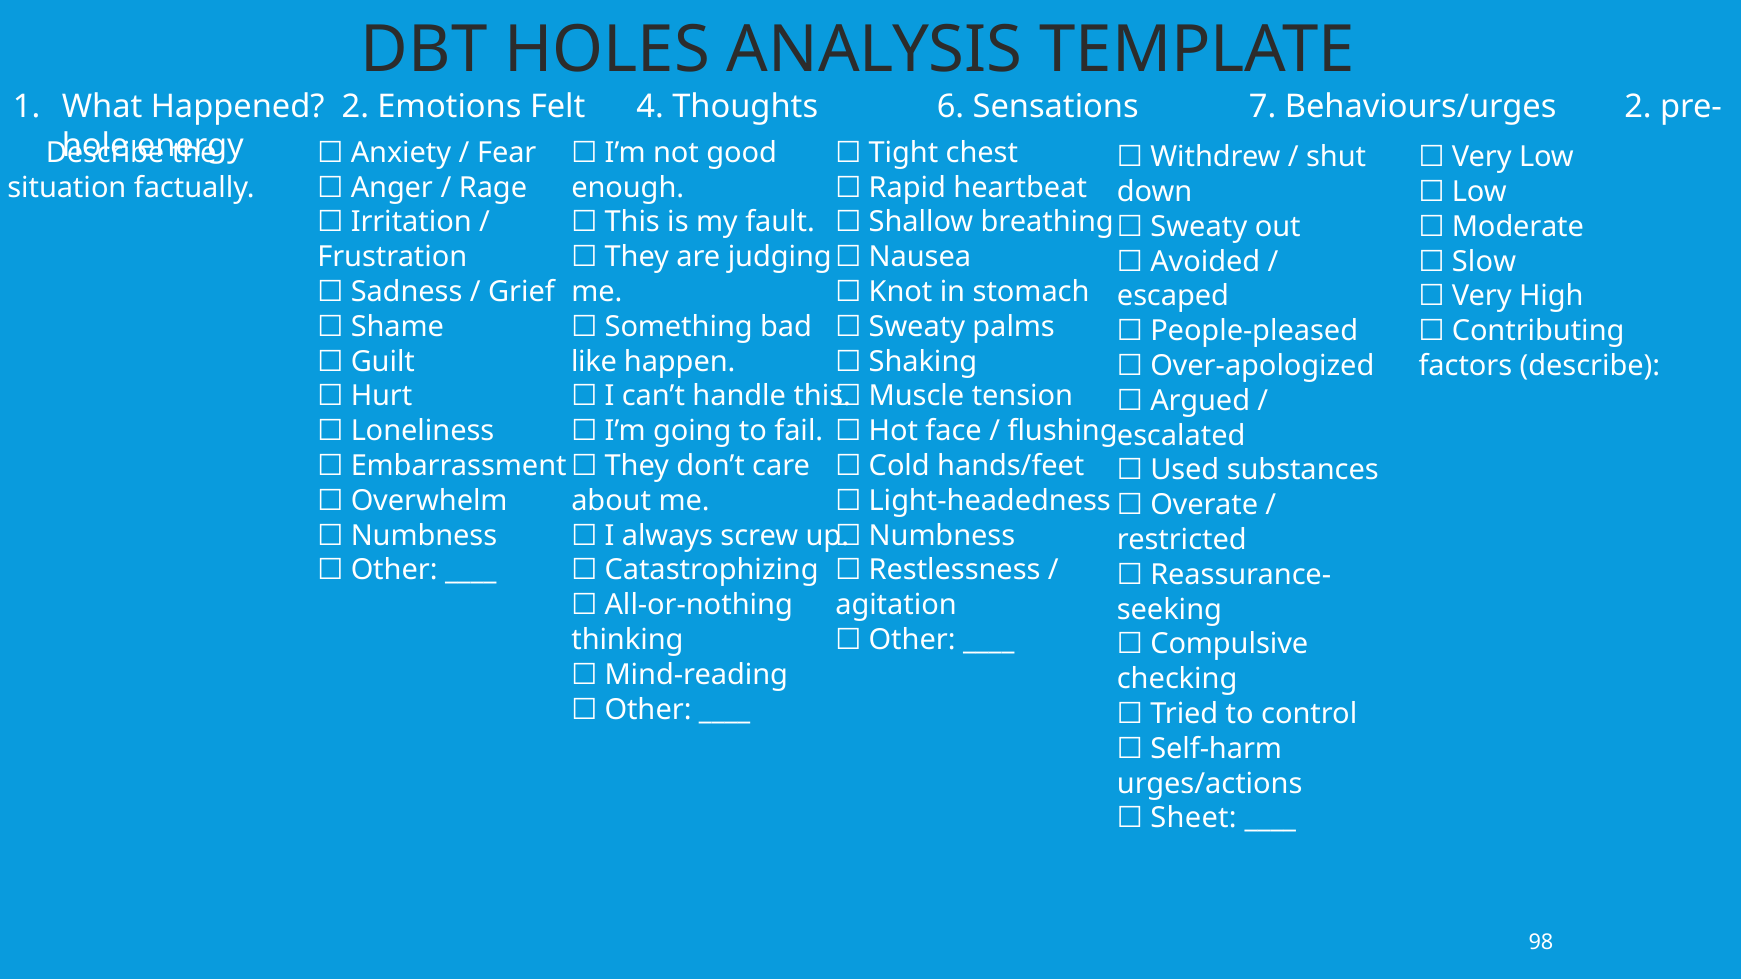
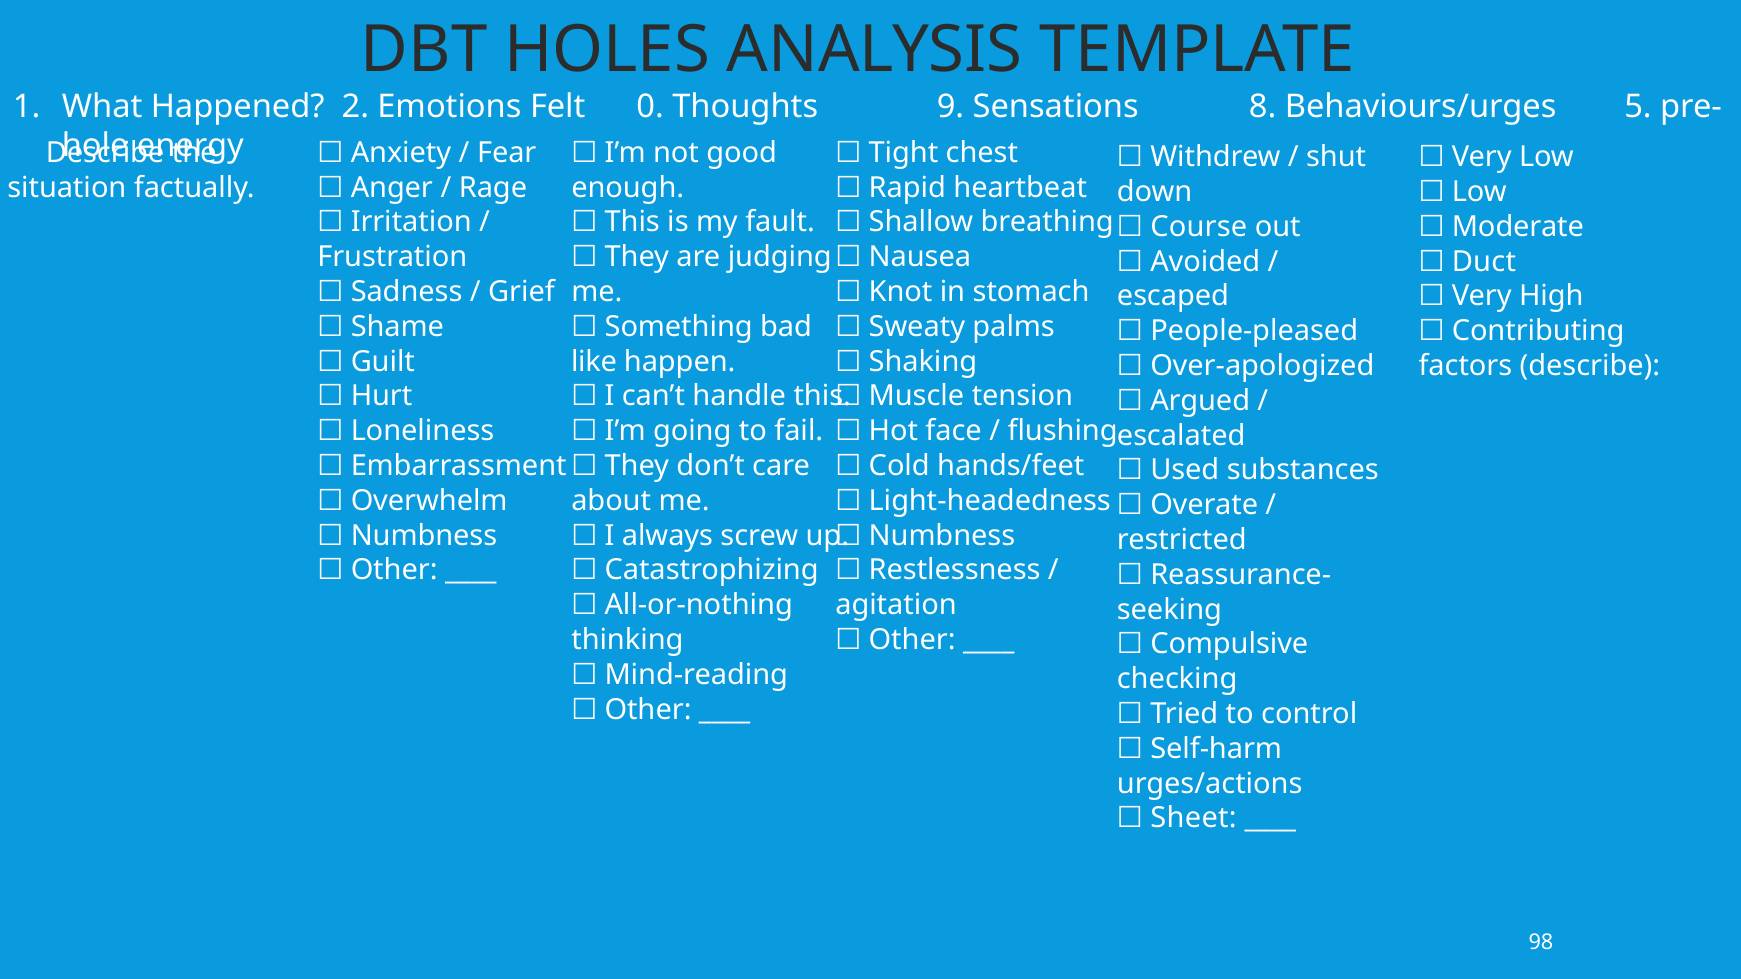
4: 4 -> 0
6: 6 -> 9
7: 7 -> 8
Behaviours/urges 2: 2 -> 5
Sweaty at (1199, 227): Sweaty -> Course
Slow: Slow -> Duct
